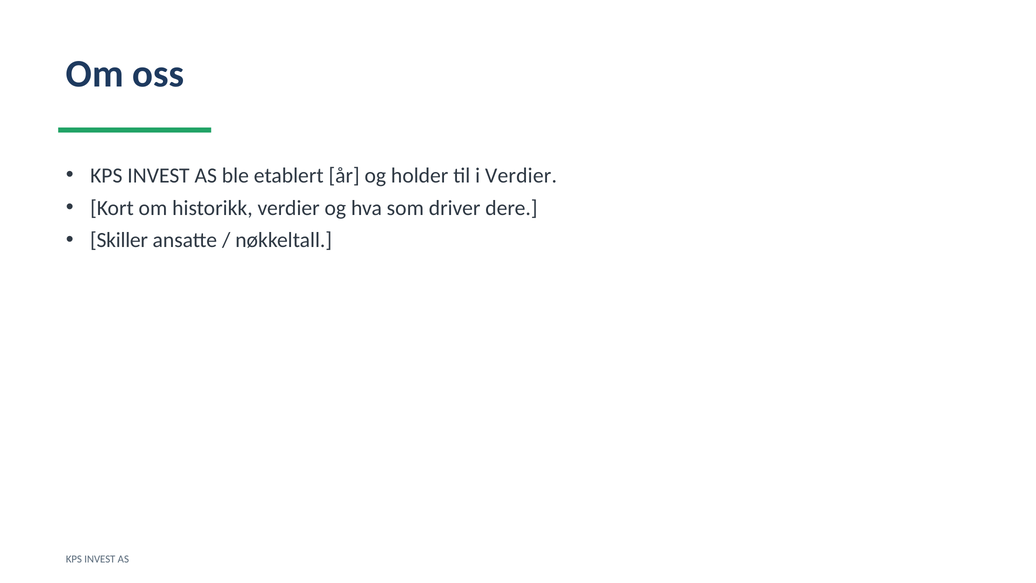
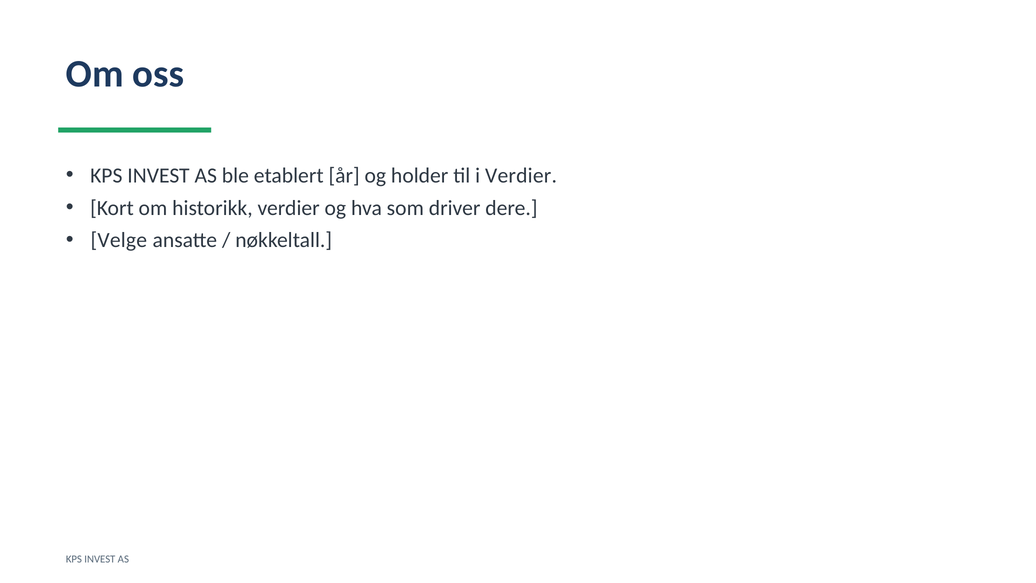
Skiller: Skiller -> Velge
